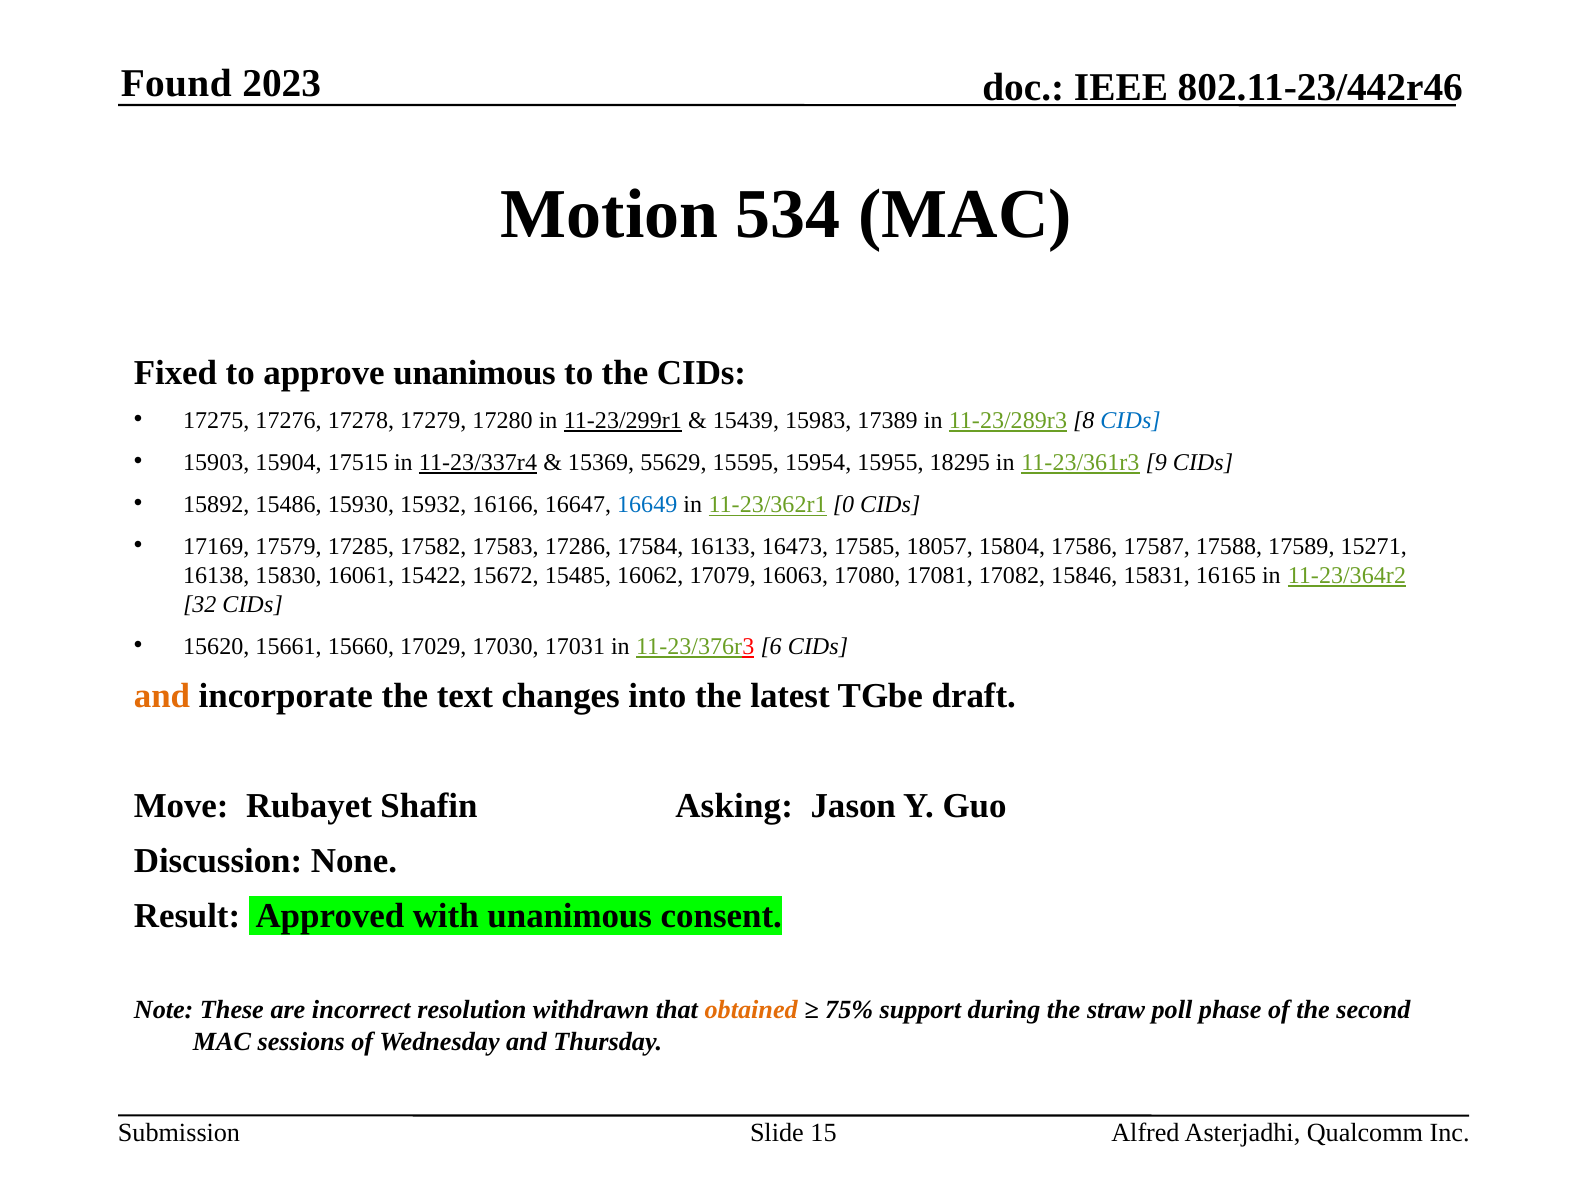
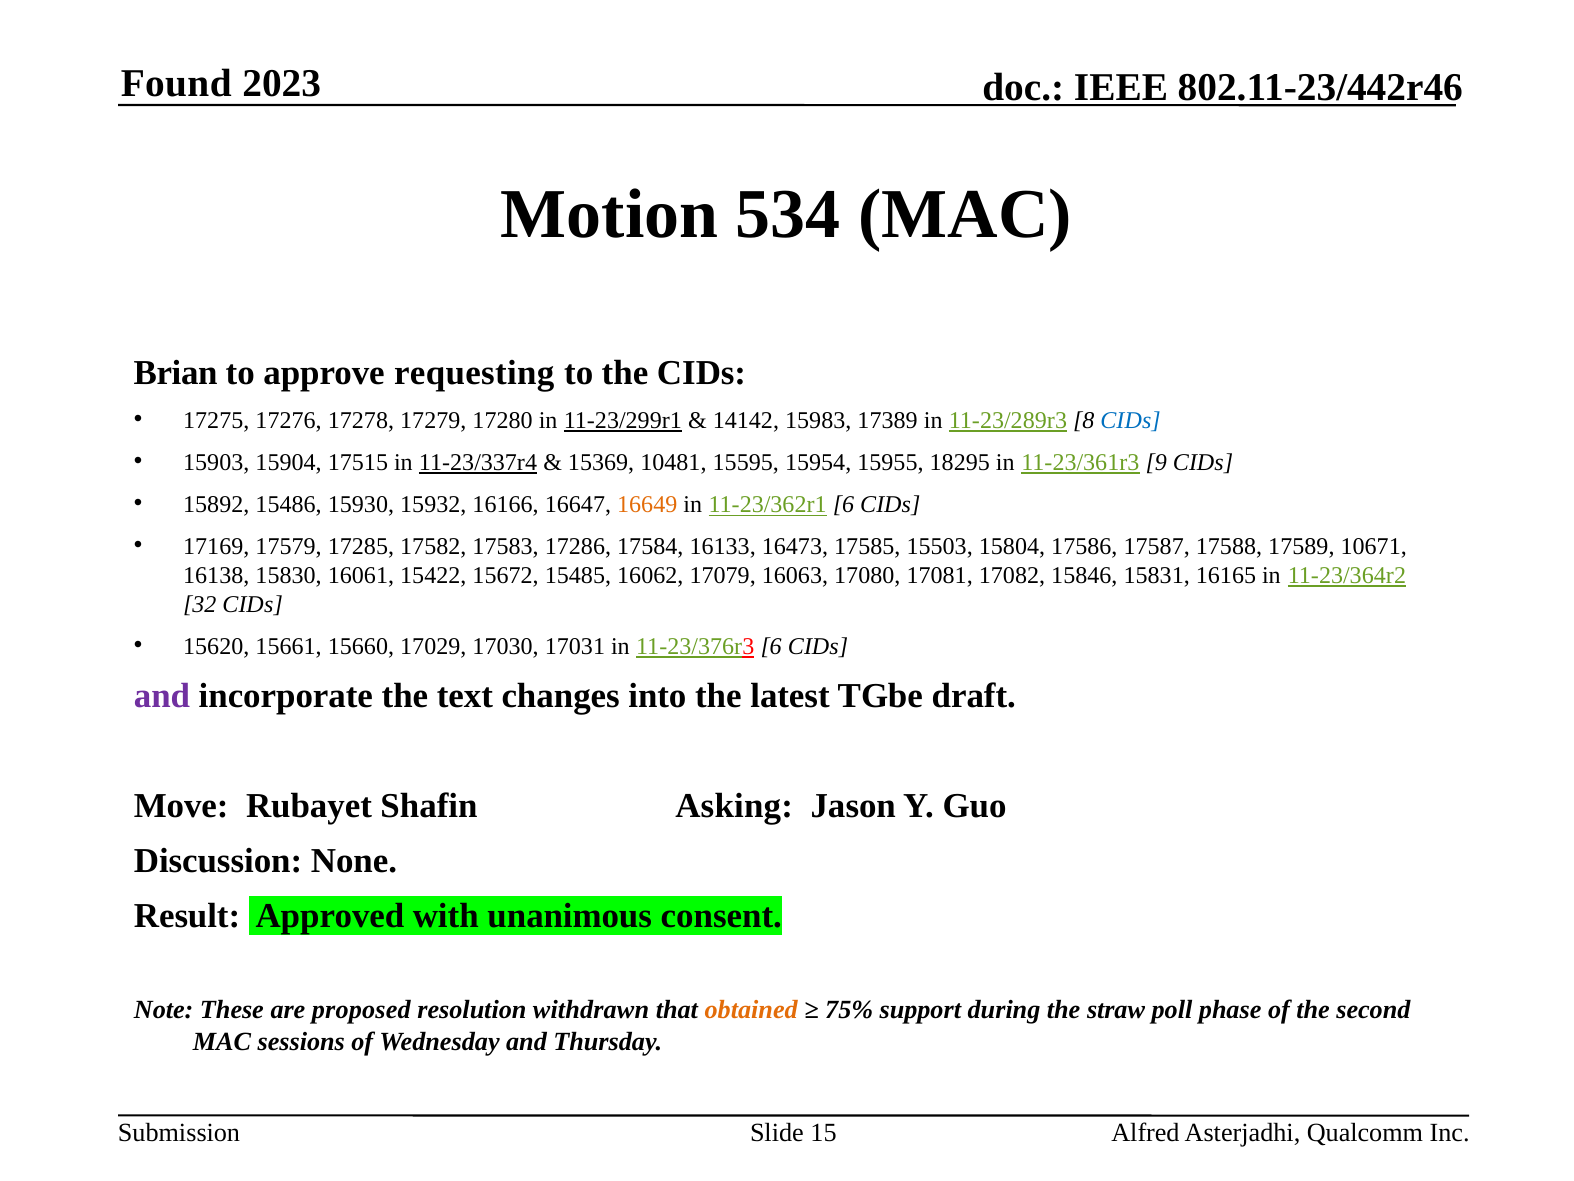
Fixed: Fixed -> Brian
approve unanimous: unanimous -> requesting
15439: 15439 -> 14142
55629: 55629 -> 10481
16649 colour: blue -> orange
11-23/362r1 0: 0 -> 6
18057: 18057 -> 15503
15271: 15271 -> 10671
and at (162, 695) colour: orange -> purple
incorrect: incorrect -> proposed
